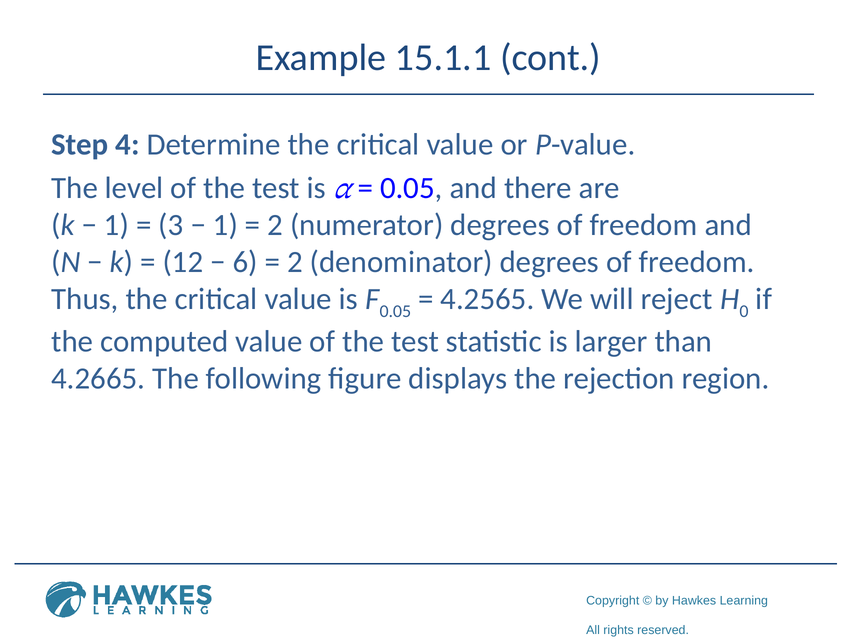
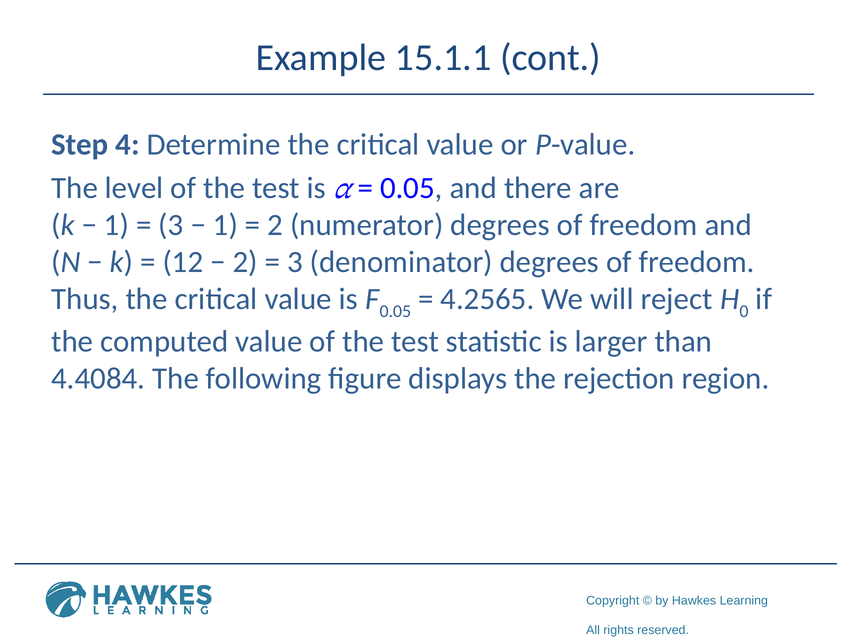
6 at (245, 262): 6 -> 2
2 at (295, 262): 2 -> 3
4.2665: 4.2665 -> 4.4084
